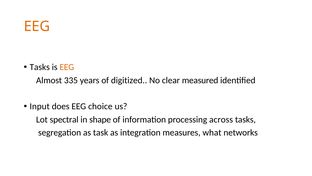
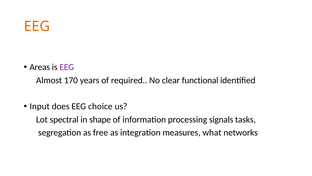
Tasks at (40, 67): Tasks -> Areas
EEG at (67, 67) colour: orange -> purple
335: 335 -> 170
digitized: digitized -> required
measured: measured -> functional
across: across -> signals
task: task -> free
